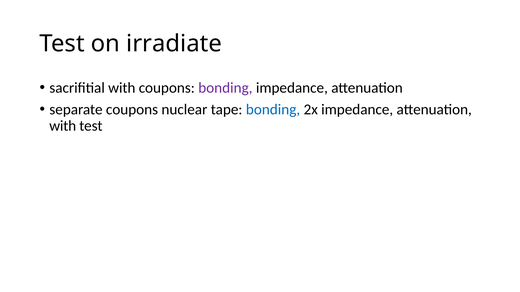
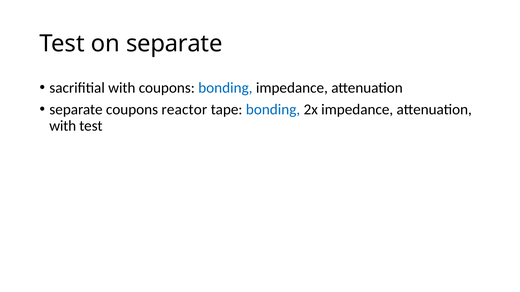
on irradiate: irradiate -> separate
bonding at (225, 88) colour: purple -> blue
nuclear: nuclear -> reactor
